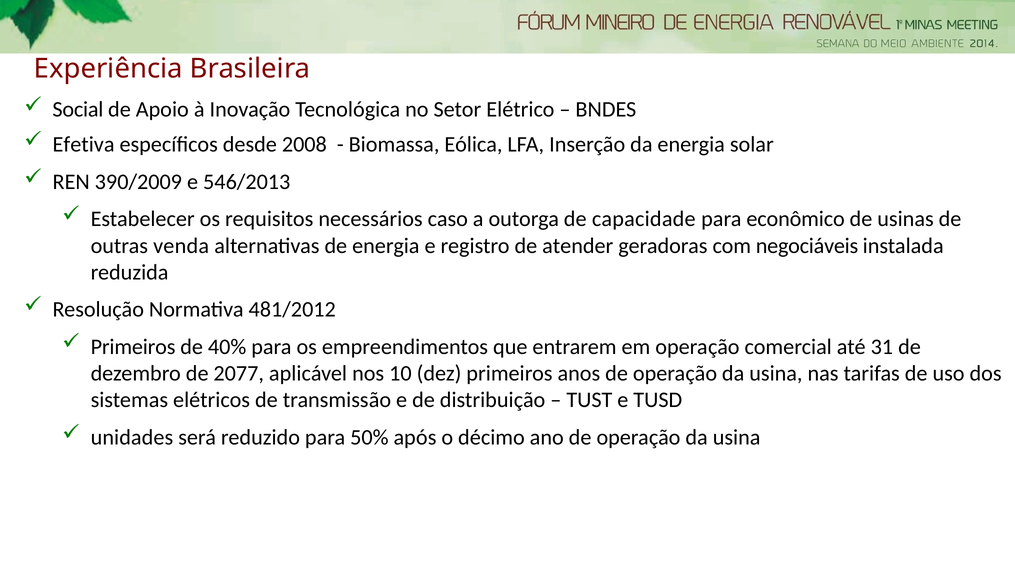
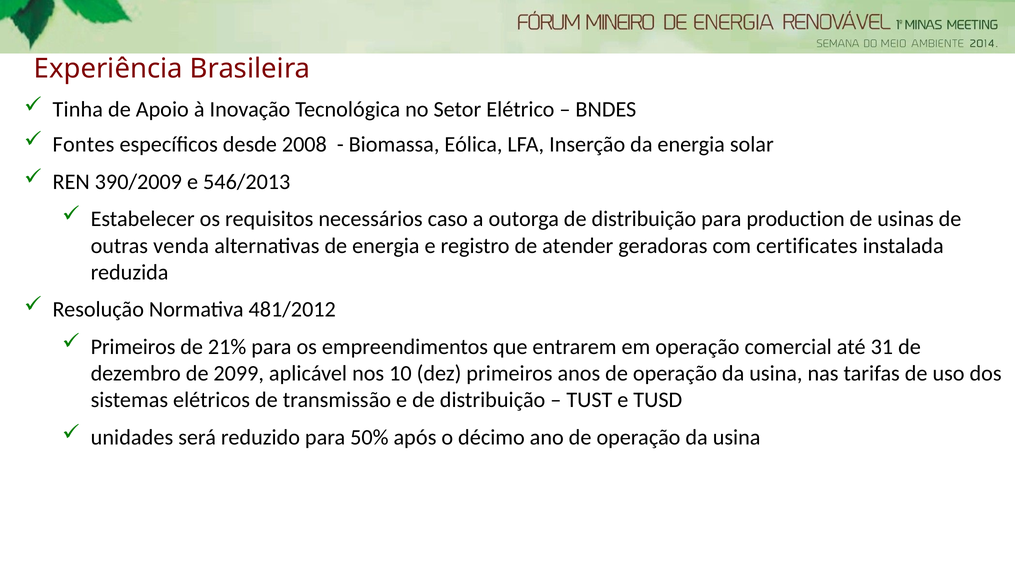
Social: Social -> Tinha
Efetiva: Efetiva -> Fontes
outorga de capacidade: capacidade -> distribuição
econômico: econômico -> production
negociáveis: negociáveis -> certificates
40%: 40% -> 21%
2077: 2077 -> 2099
